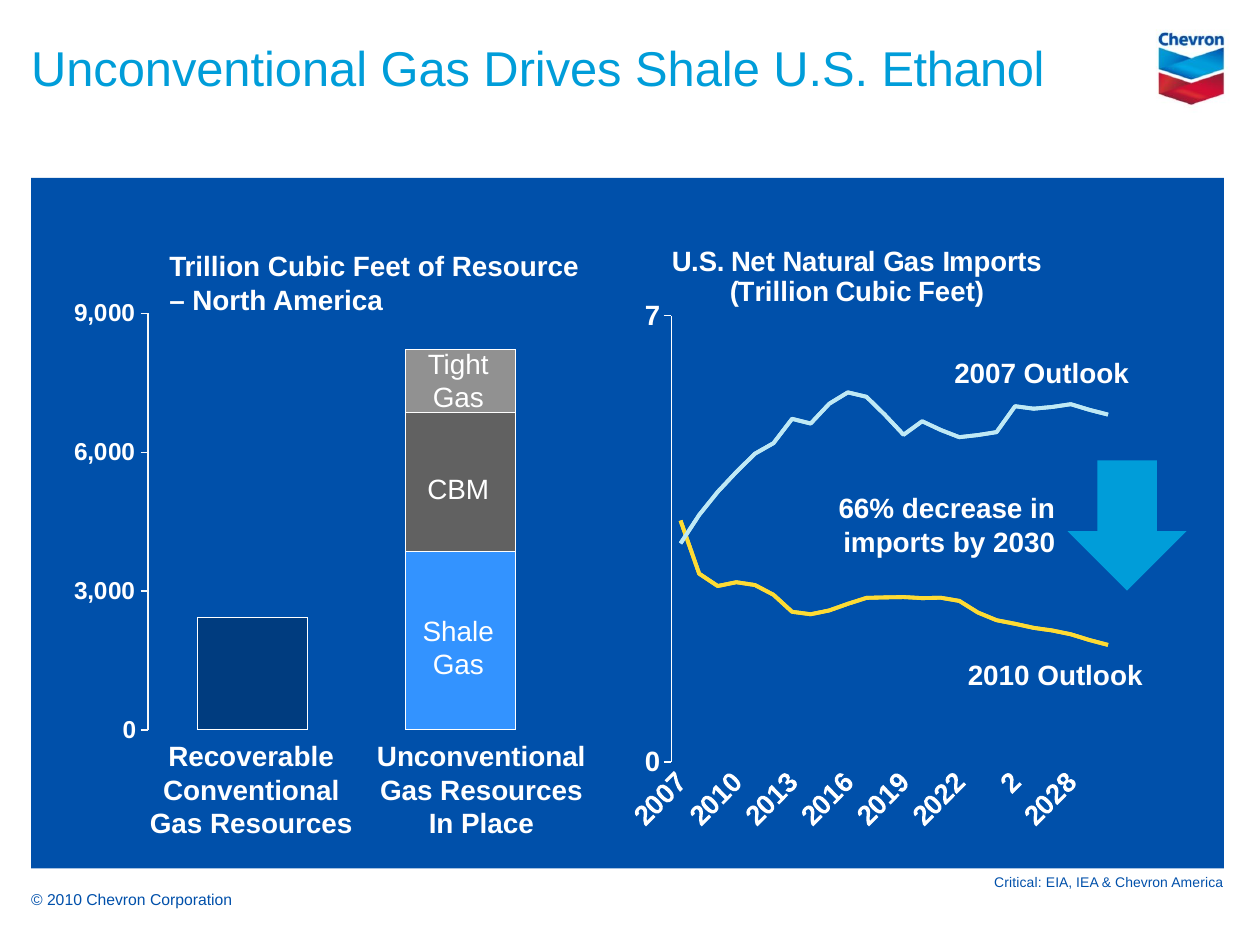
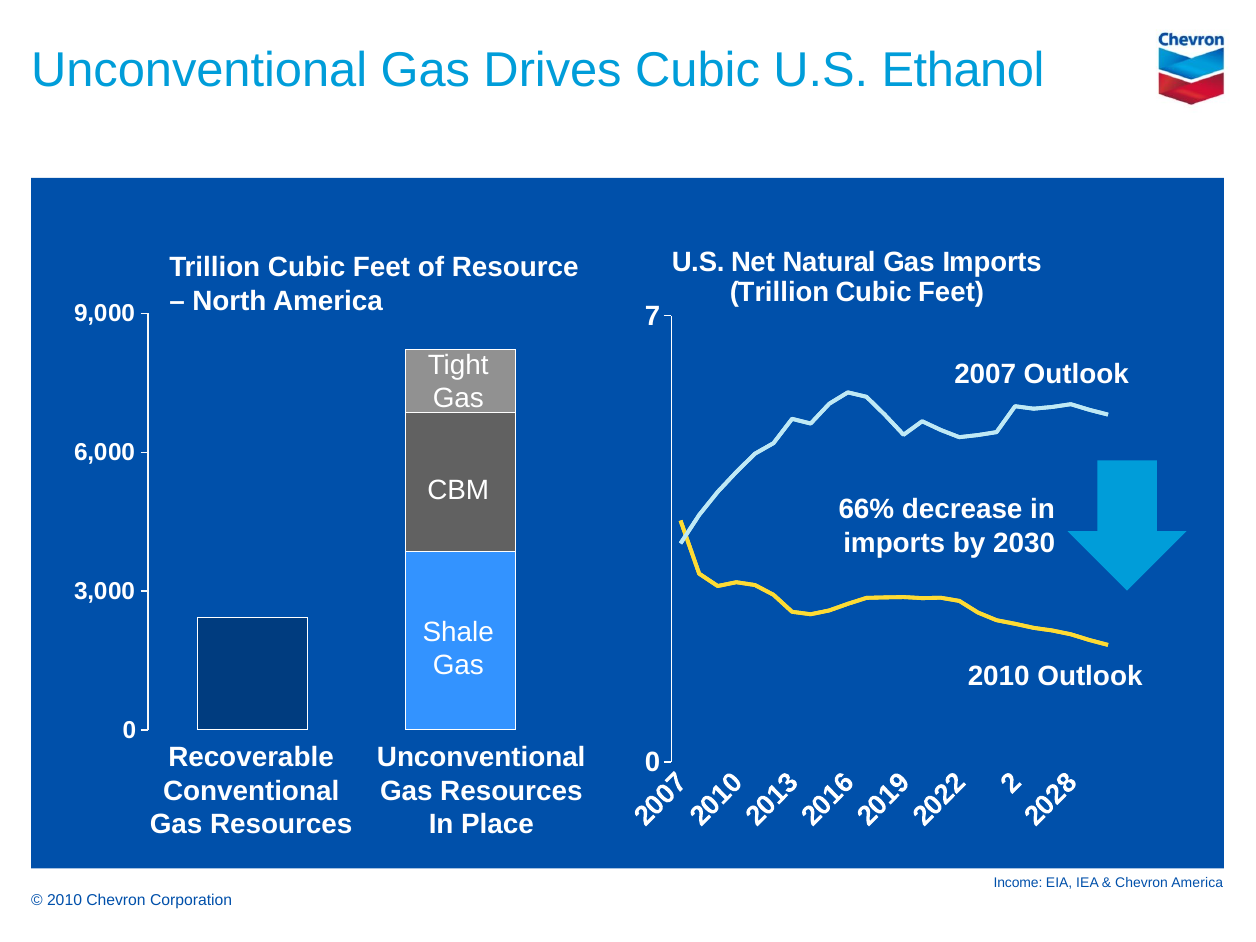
Drives Shale: Shale -> Cubic
Critical: Critical -> Income
